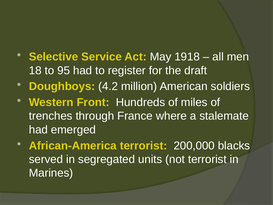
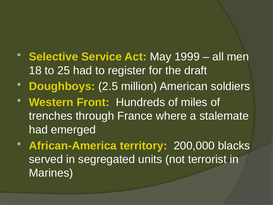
1918: 1918 -> 1999
95: 95 -> 25
4.2: 4.2 -> 2.5
African-America terrorist: terrorist -> territory
